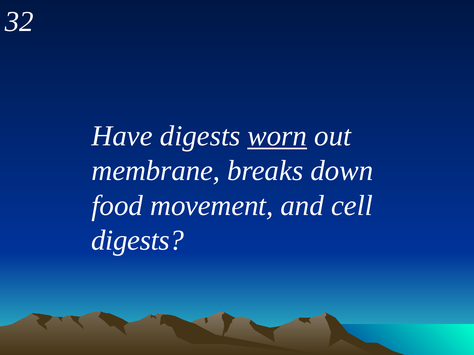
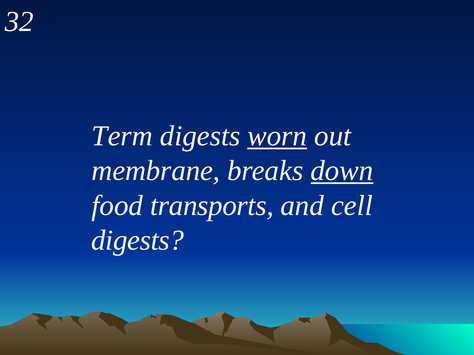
Have: Have -> Term
down underline: none -> present
movement: movement -> transports
